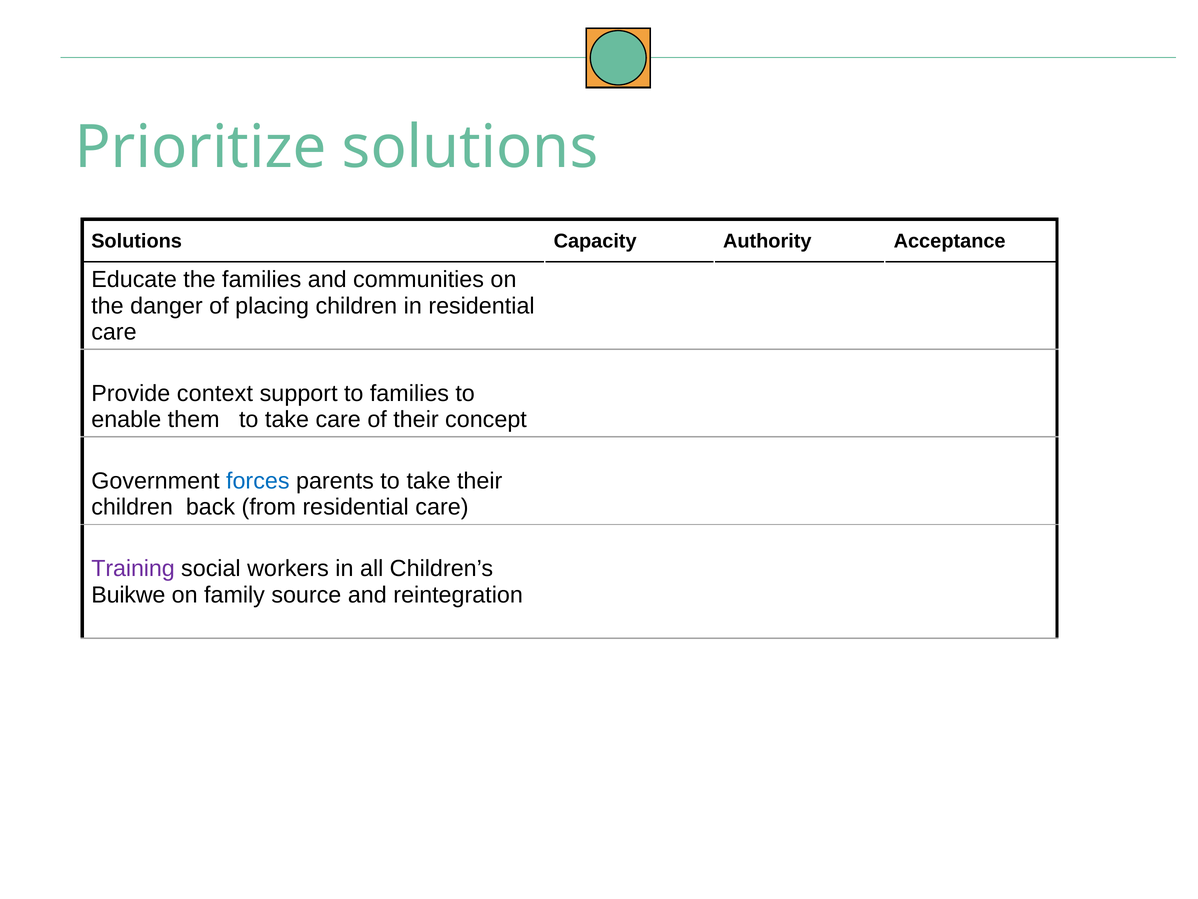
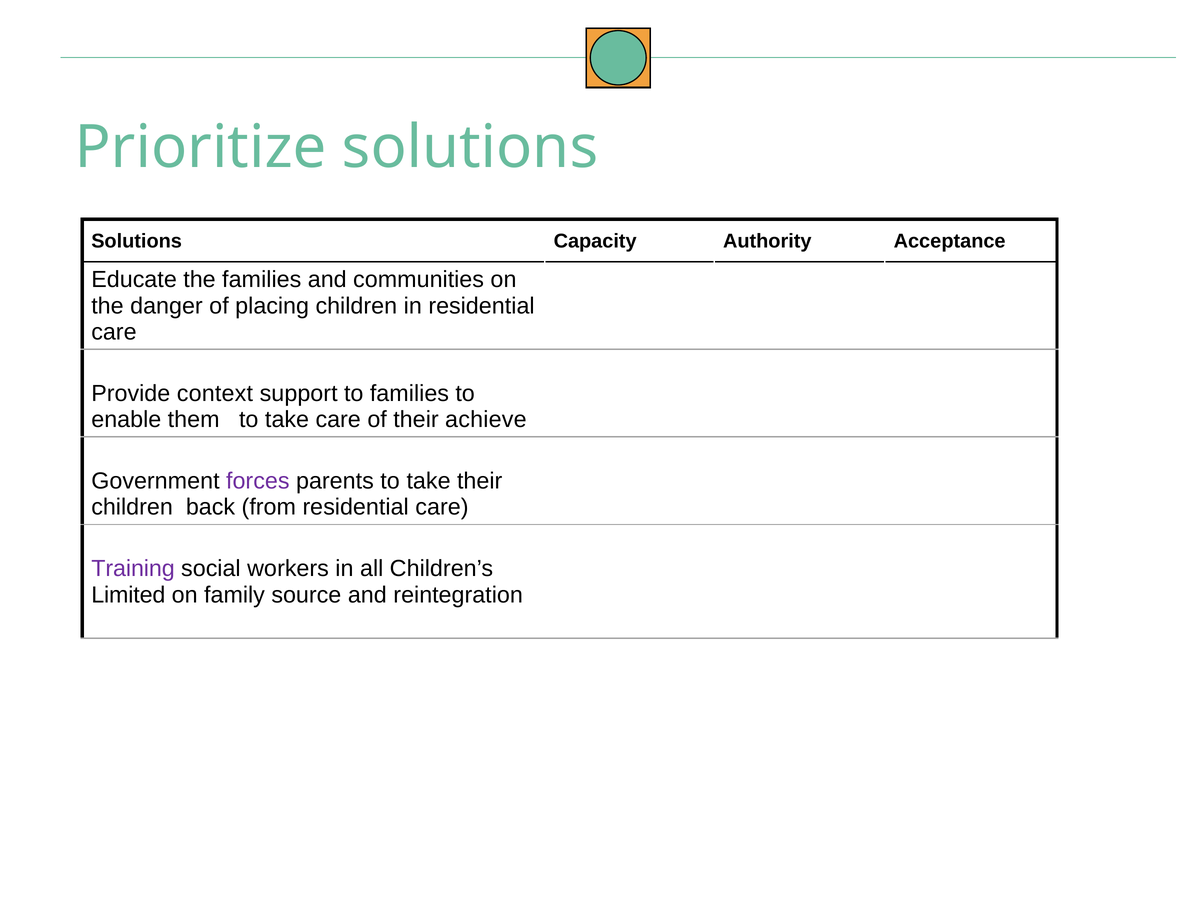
concept: concept -> achieve
forces colour: blue -> purple
Buikwe: Buikwe -> Limited
